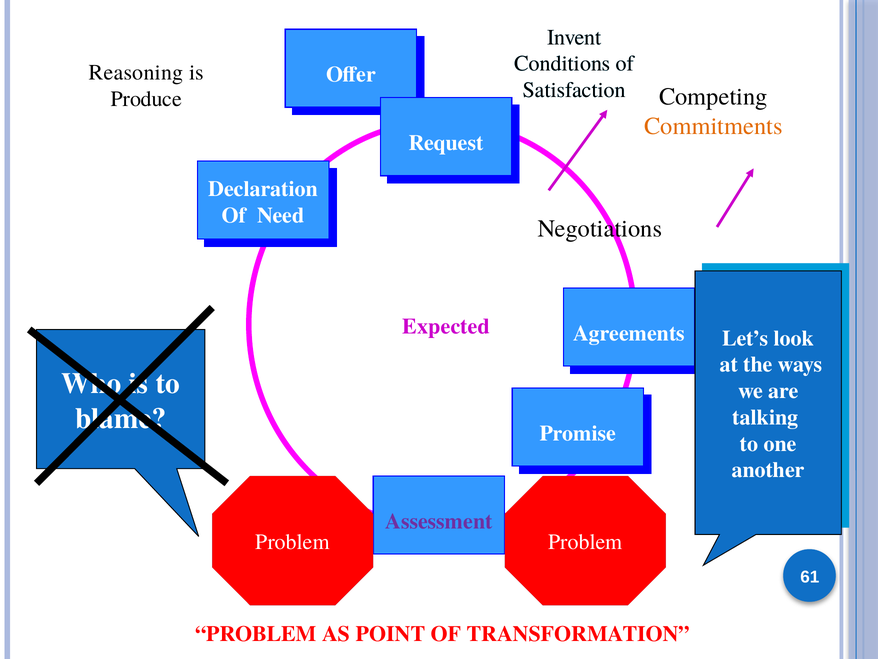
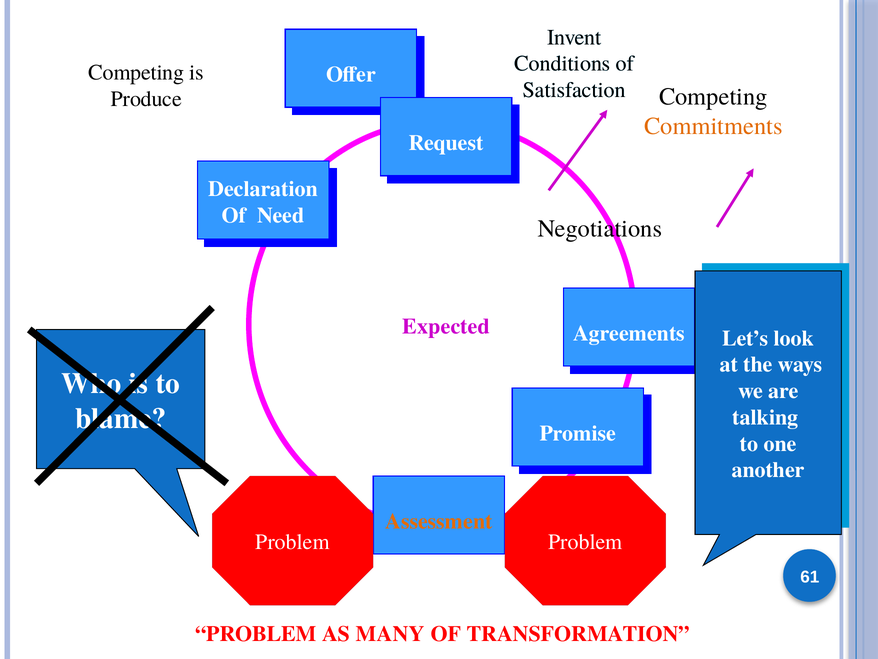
Reasoning at (136, 72): Reasoning -> Competing
Assessment colour: purple -> orange
POINT: POINT -> MANY
